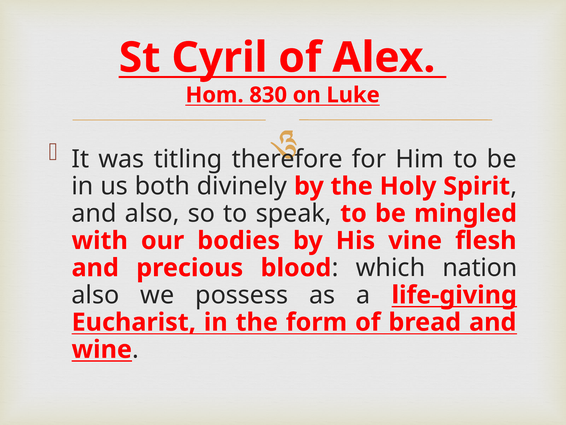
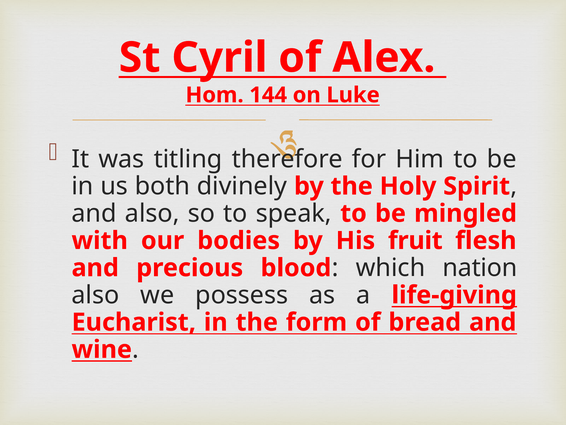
830: 830 -> 144
vine: vine -> fruit
